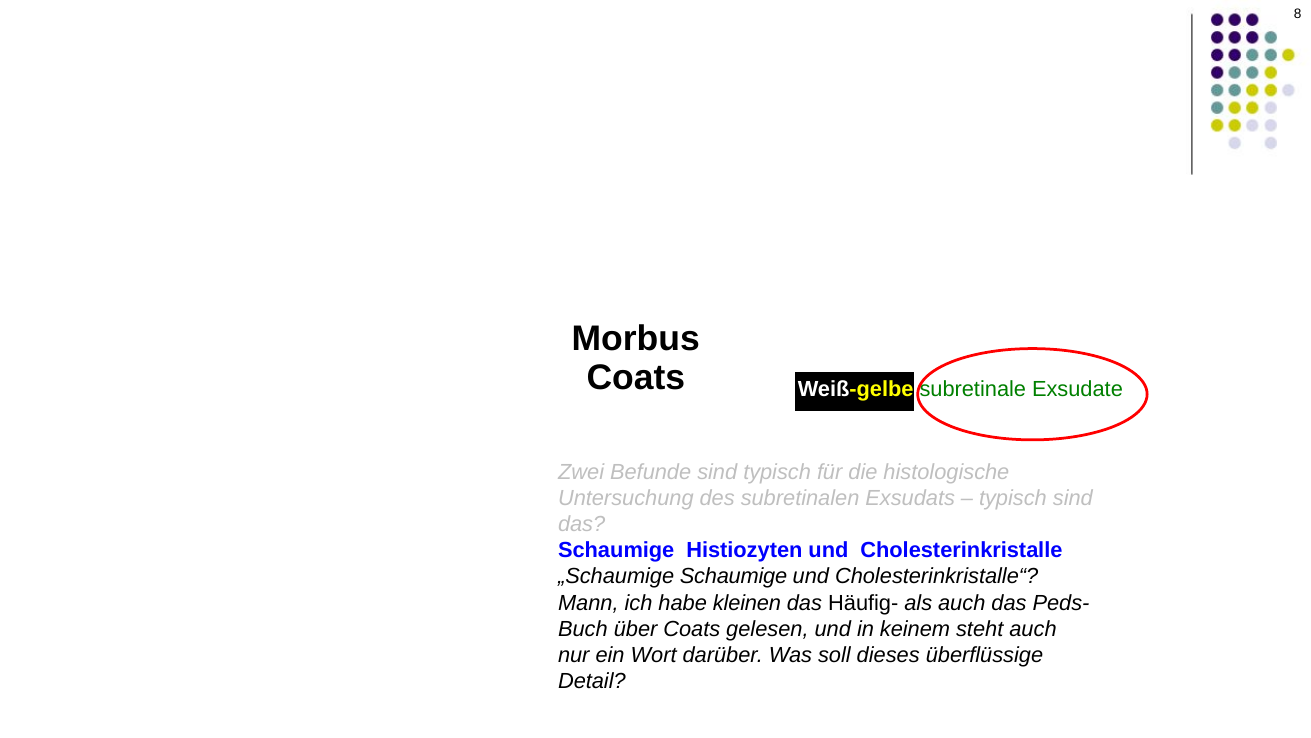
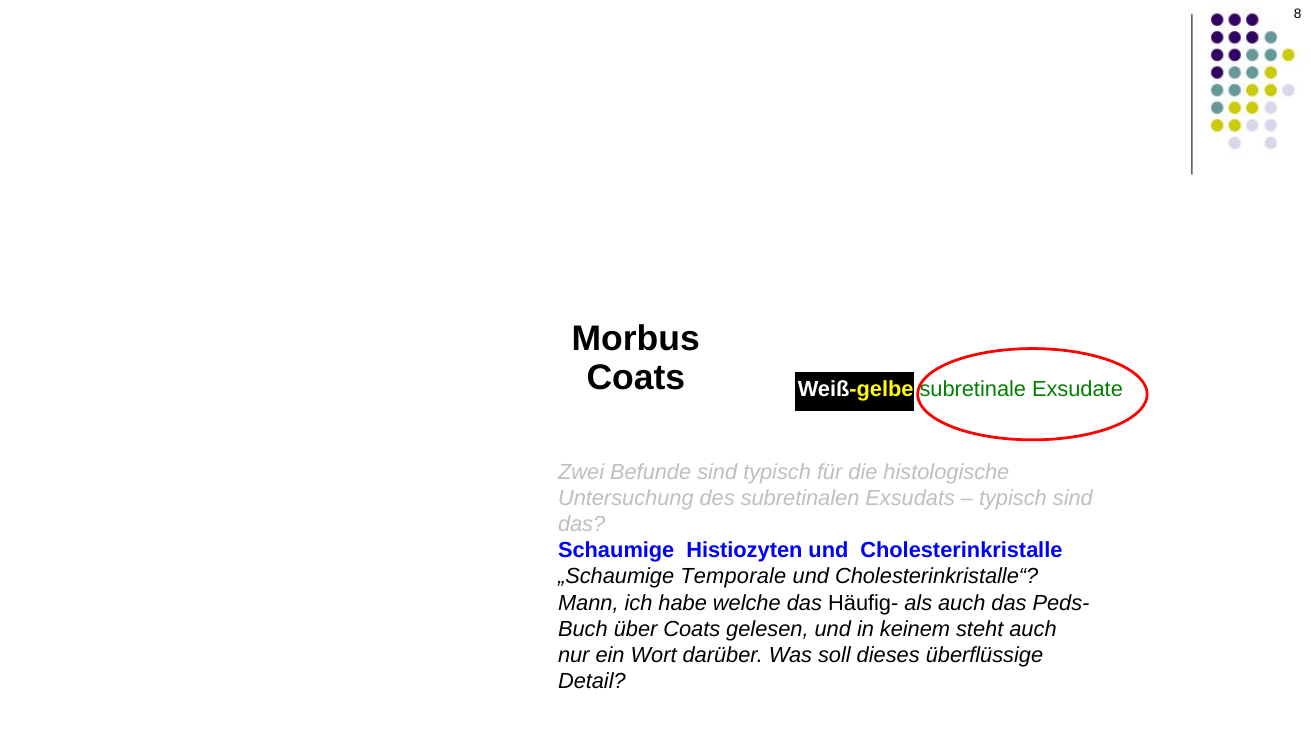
„Schaumige Schaumige: Schaumige -> Temporale
kleinen: kleinen -> welche
